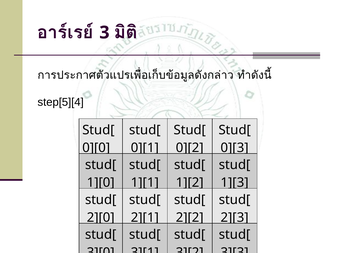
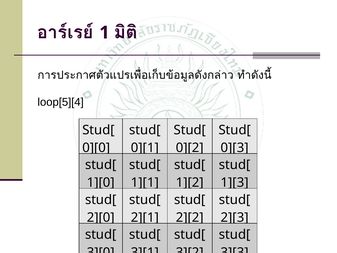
3: 3 -> 1
step[5][4: step[5][4 -> loop[5][4
